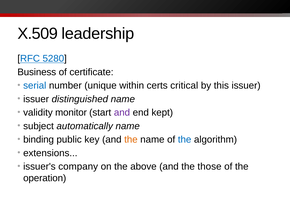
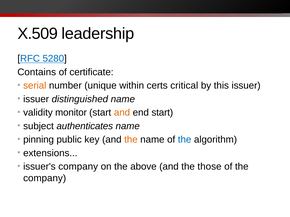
Business: Business -> Contains
serial colour: blue -> orange
and at (122, 113) colour: purple -> orange
end kept: kept -> start
automatically: automatically -> authenticates
binding: binding -> pinning
operation at (45, 179): operation -> company
